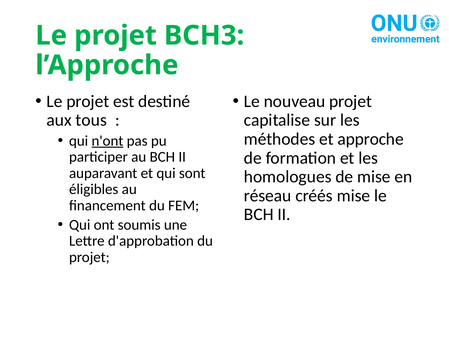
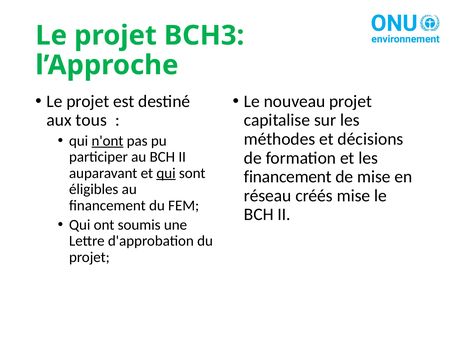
approche: approche -> décisions
qui at (166, 173) underline: none -> present
homologues at (288, 177): homologues -> financement
